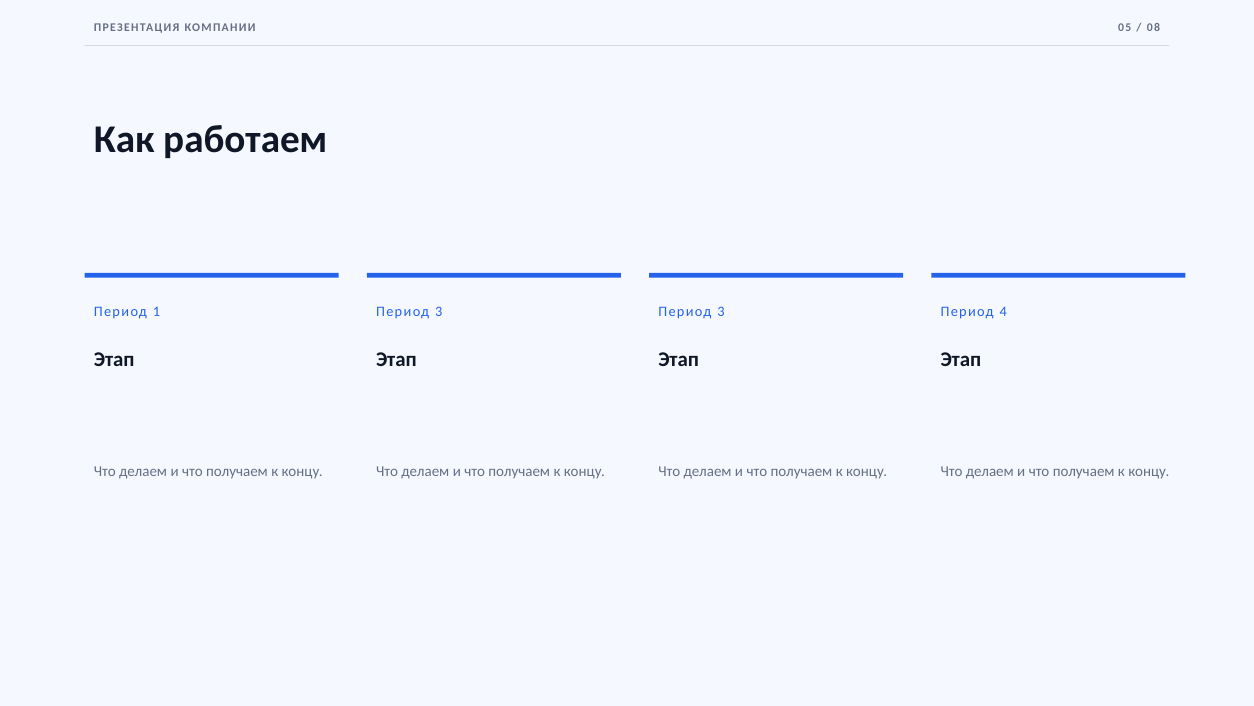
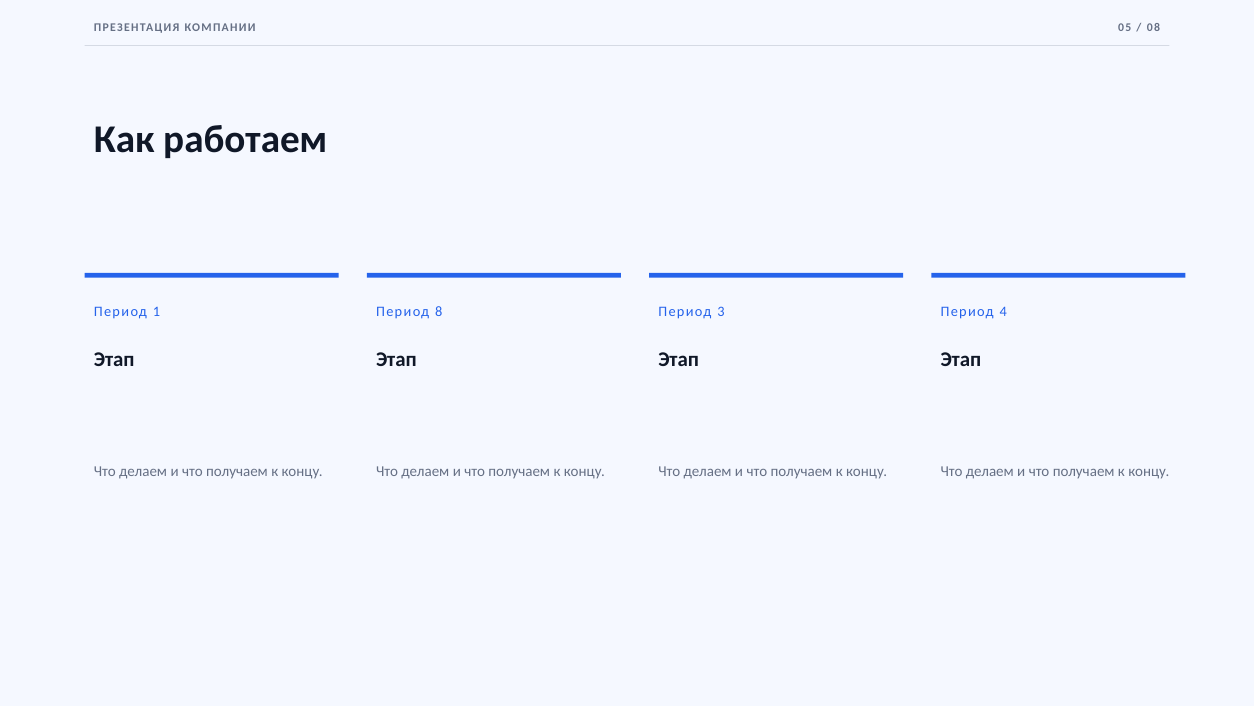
3 at (439, 311): 3 -> 8
